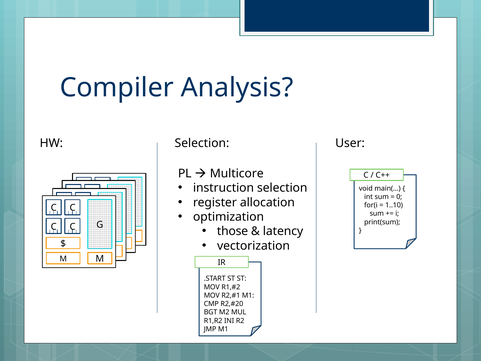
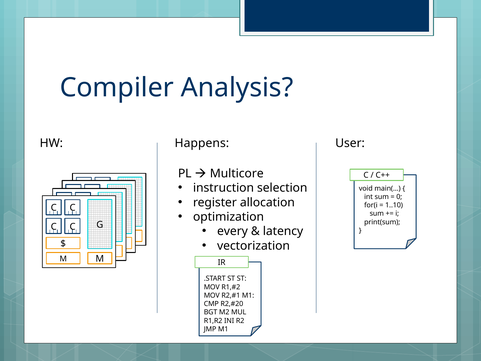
HW Selection: Selection -> Happens
those: those -> every
